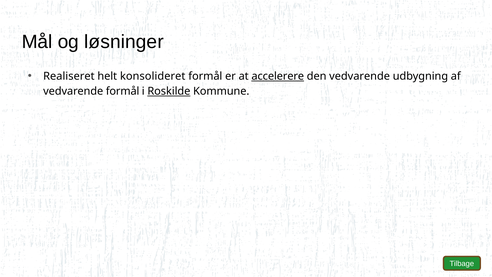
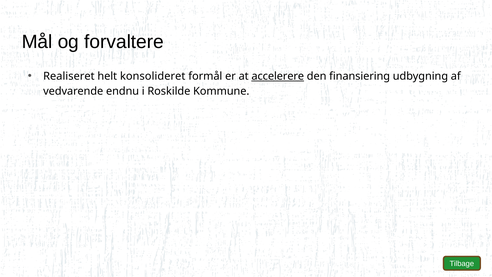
løsninger: løsninger -> forvaltere
den vedvarende: vedvarende -> finansiering
vedvarende formål: formål -> endnu
Roskilde underline: present -> none
